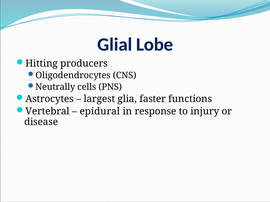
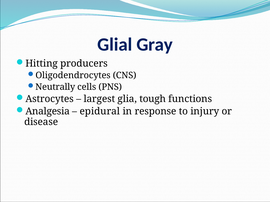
Lobe: Lobe -> Gray
faster: faster -> tough
Vertebral: Vertebral -> Analgesia
